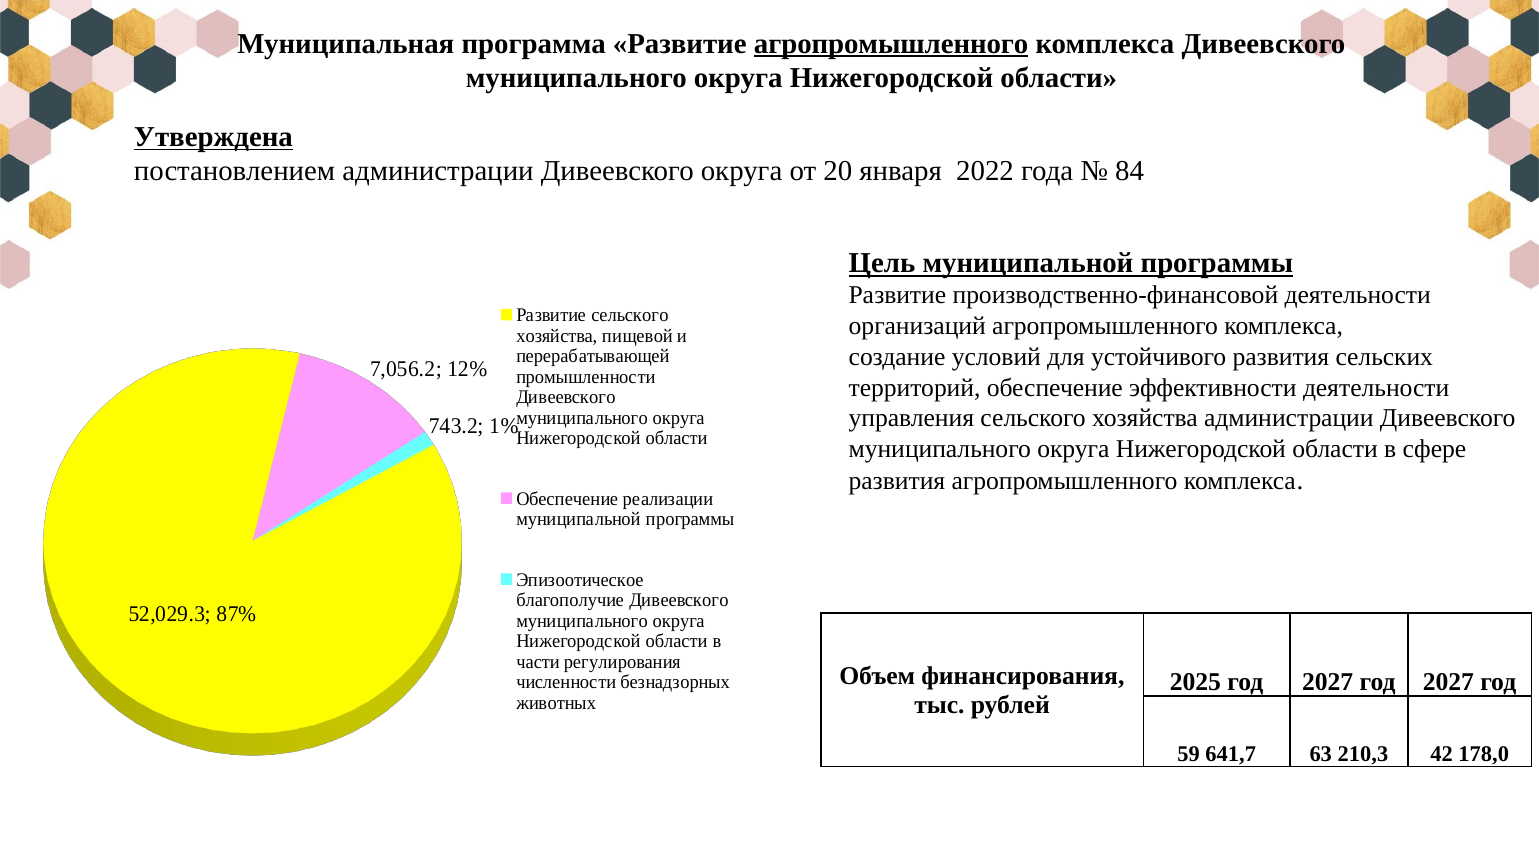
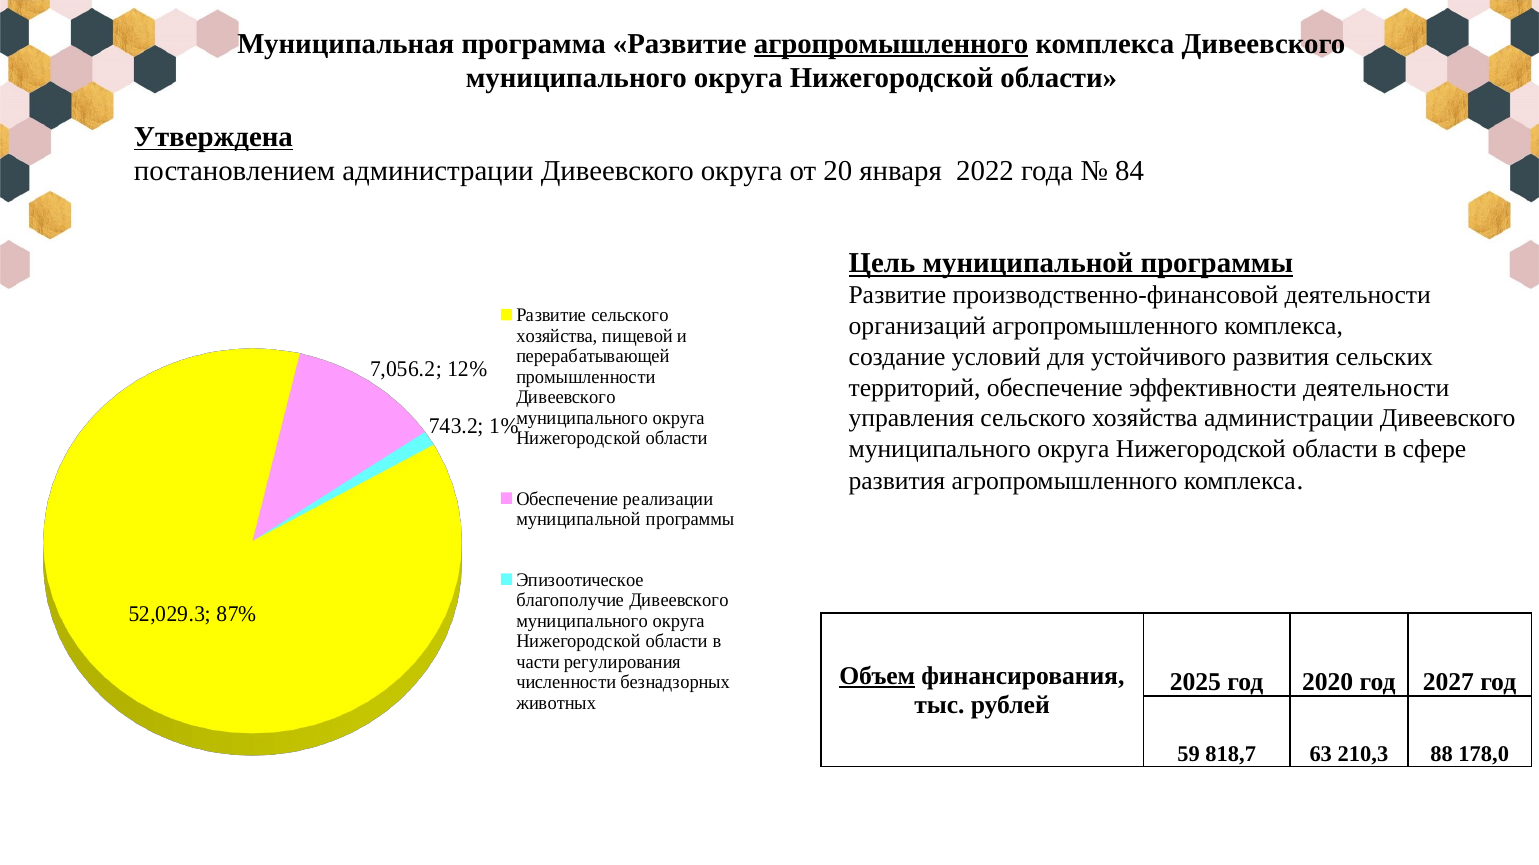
Объем underline: none -> present
2025 год 2027: 2027 -> 2020
641,7: 641,7 -> 818,7
42: 42 -> 88
